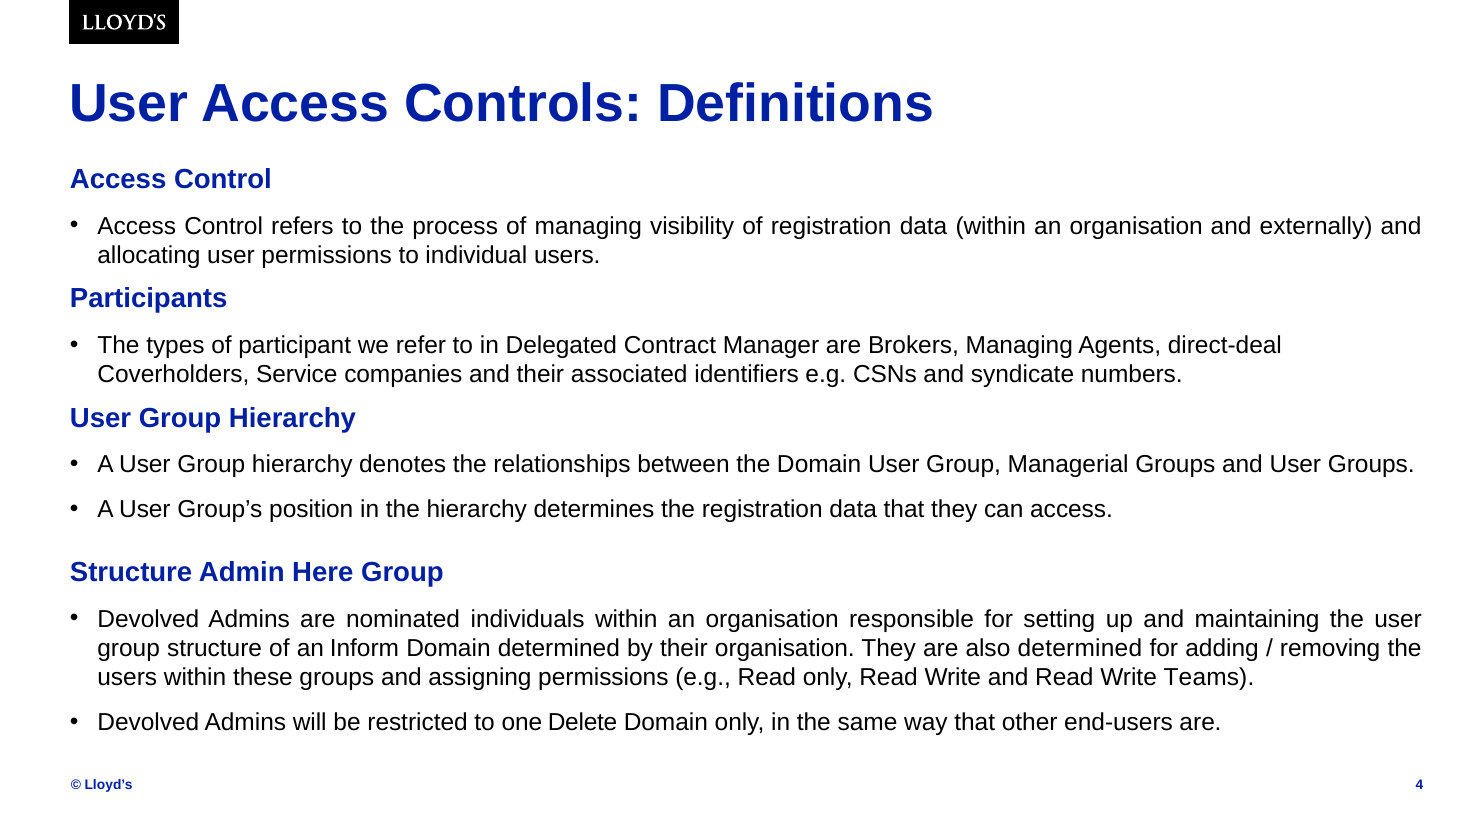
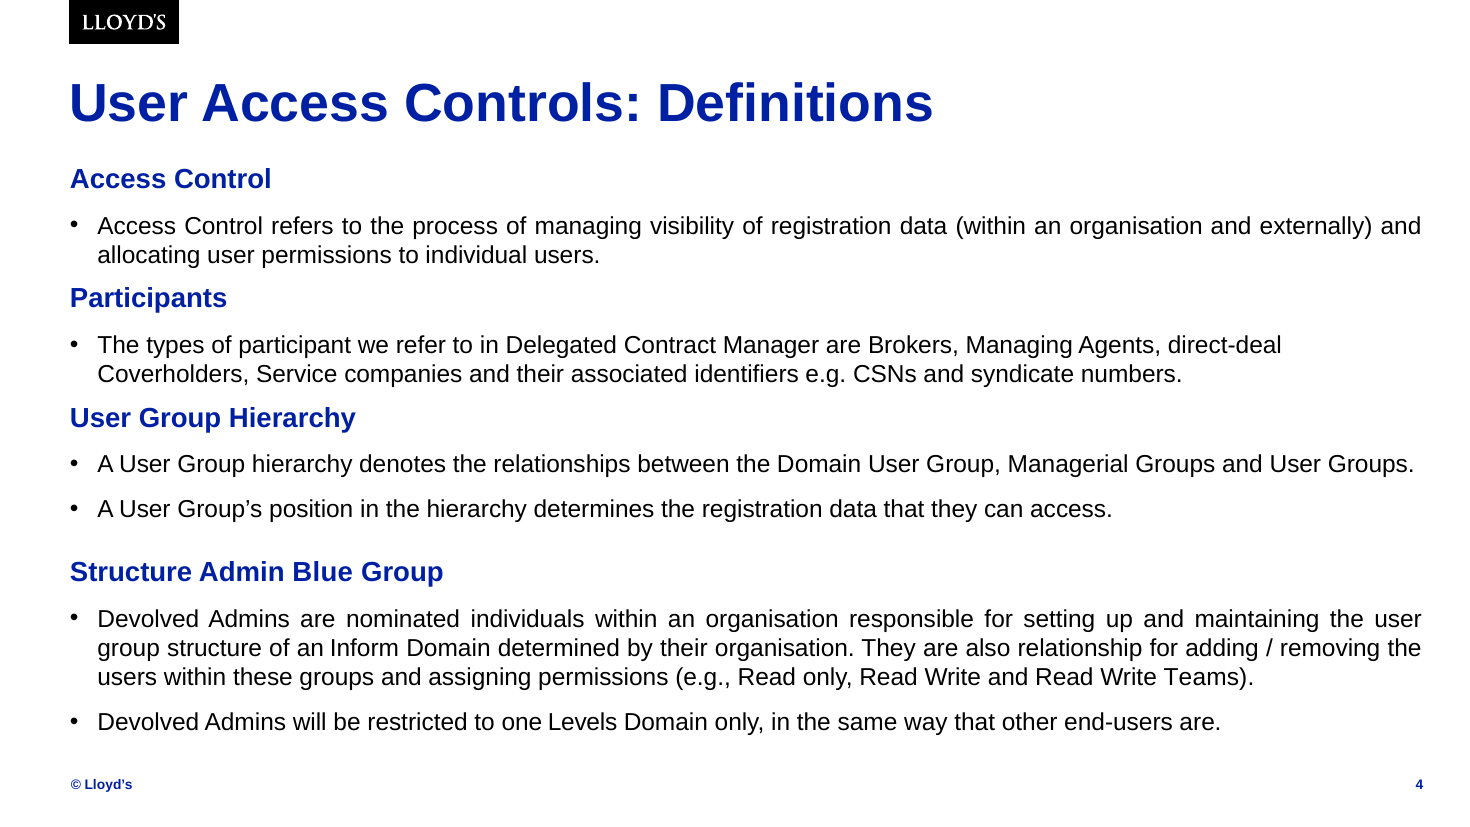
Here: Here -> Blue
also determined: determined -> relationship
Delete: Delete -> Levels
